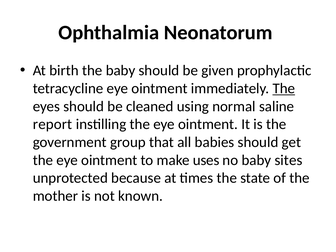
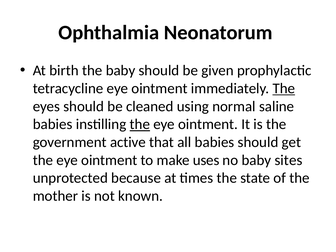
report at (53, 124): report -> babies
the at (140, 124) underline: none -> present
group: group -> active
